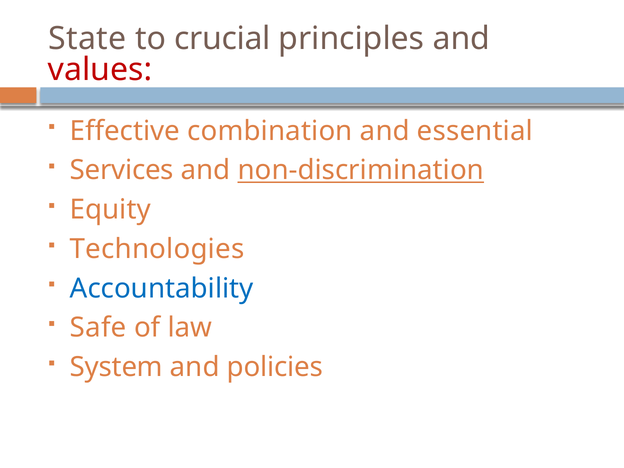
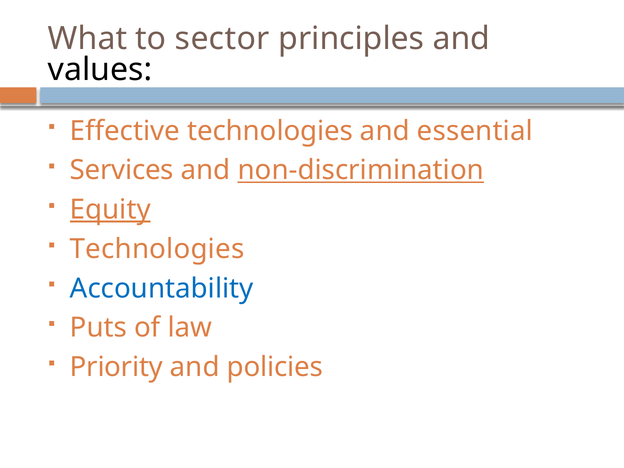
State: State -> What
crucial: crucial -> sector
values colour: red -> black
Effective combination: combination -> technologies
Equity underline: none -> present
Safe: Safe -> Puts
System: System -> Priority
